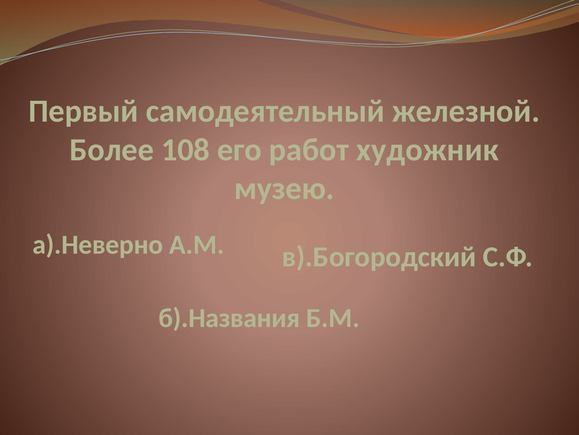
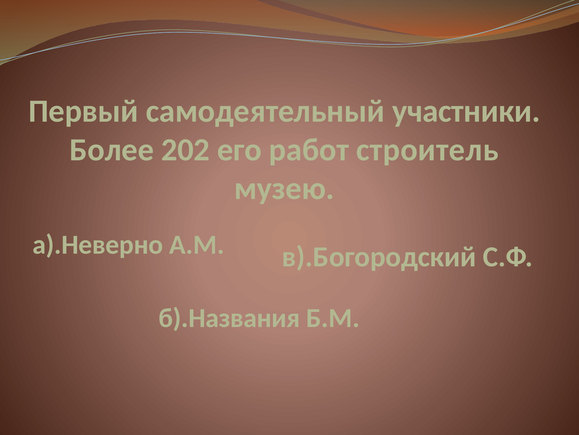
железной: железной -> участники
108: 108 -> 202
художник: художник -> строитель
